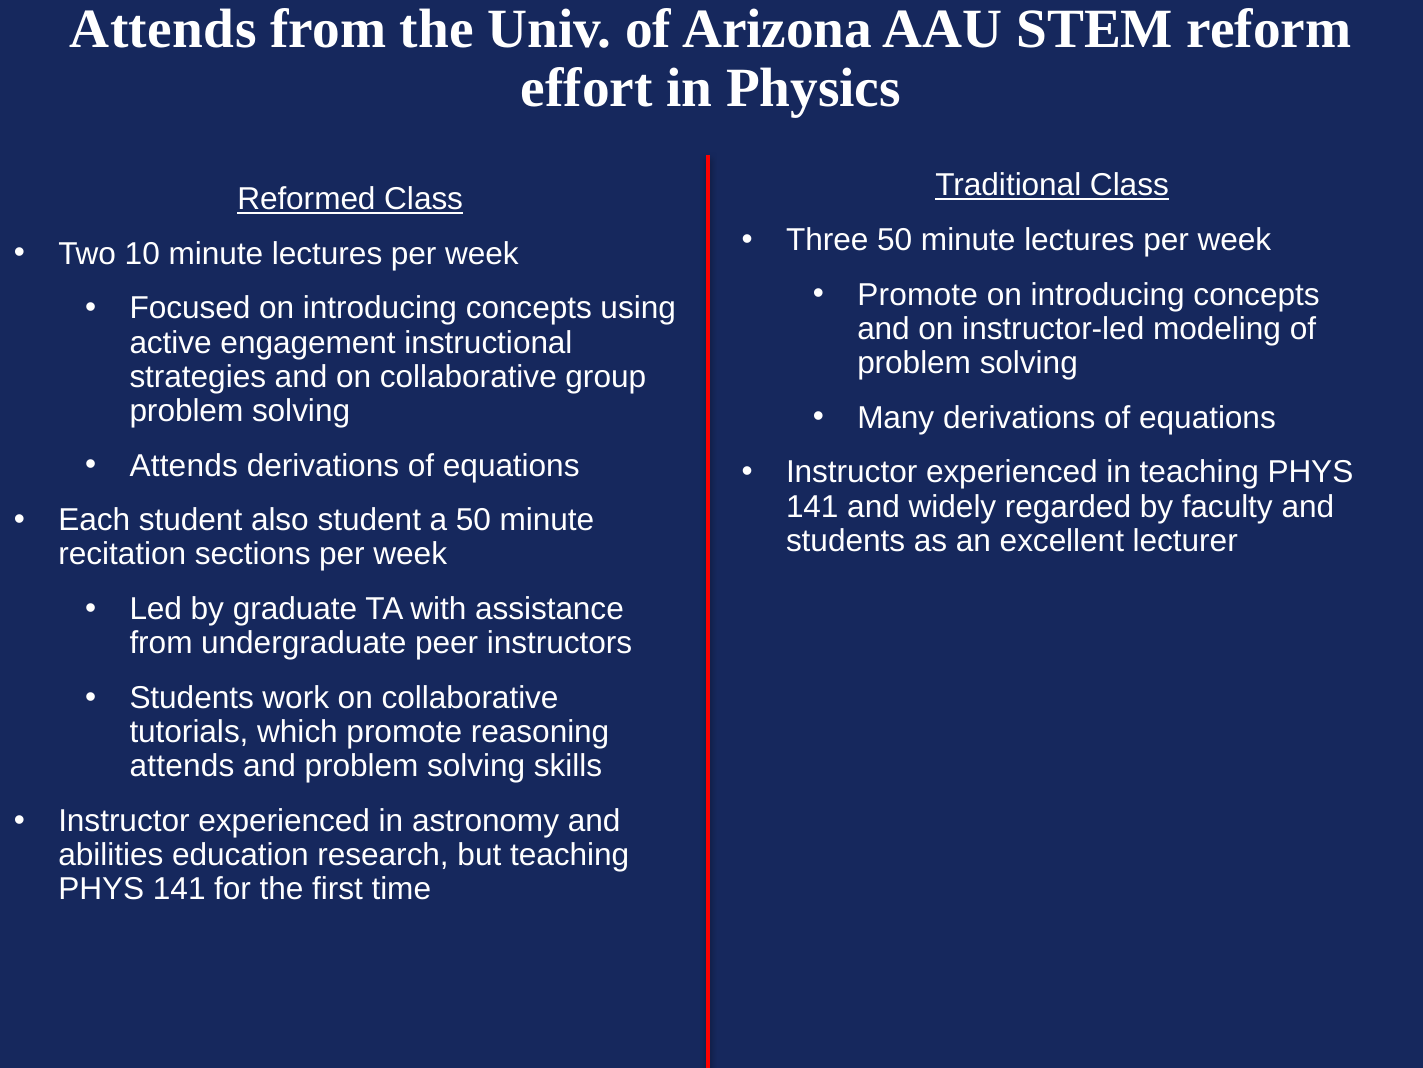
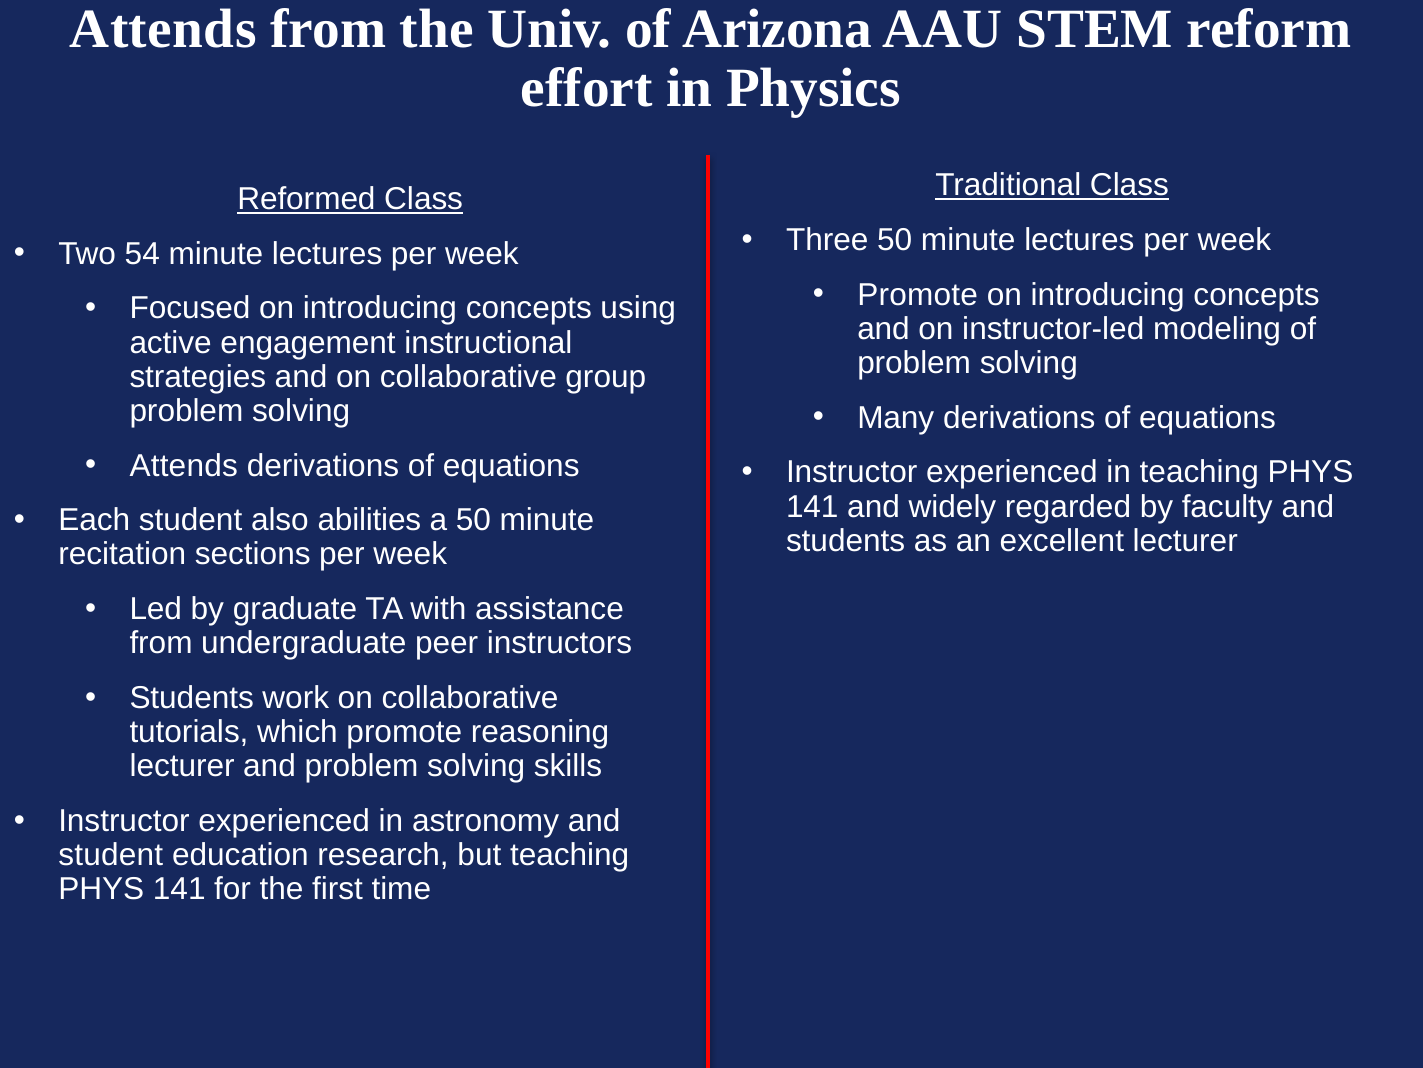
10: 10 -> 54
also student: student -> abilities
attends at (182, 766): attends -> lecturer
abilities at (111, 855): abilities -> student
